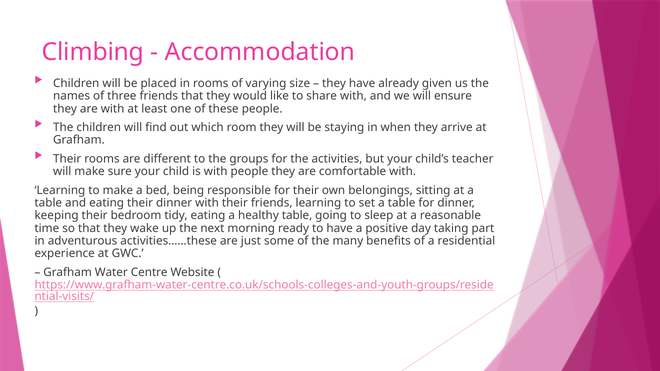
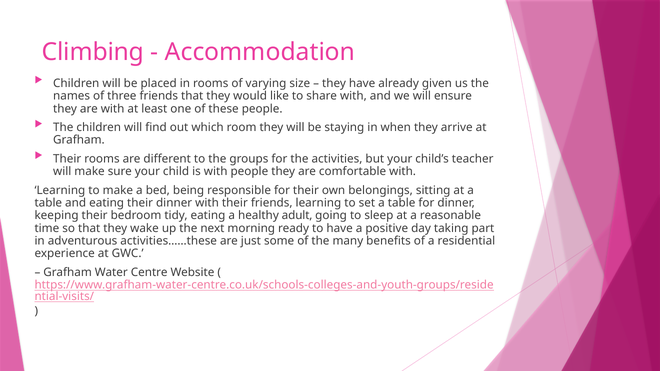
healthy table: table -> adult
